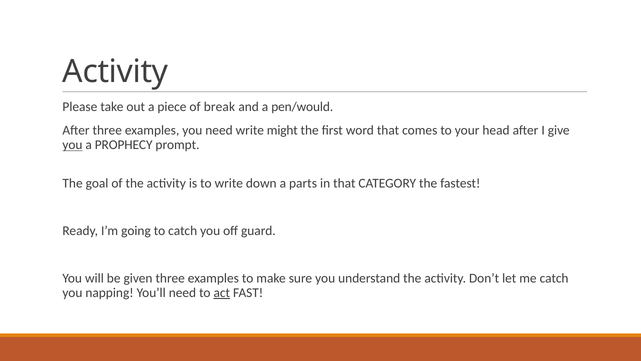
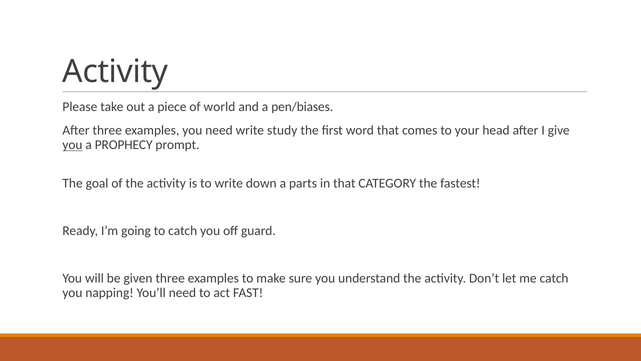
break: break -> world
pen/would: pen/would -> pen/biases
might: might -> study
act underline: present -> none
